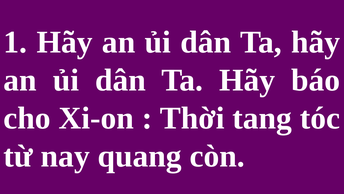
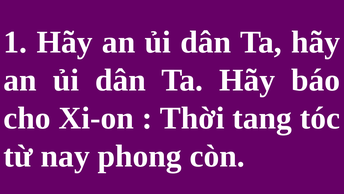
quang: quang -> phong
